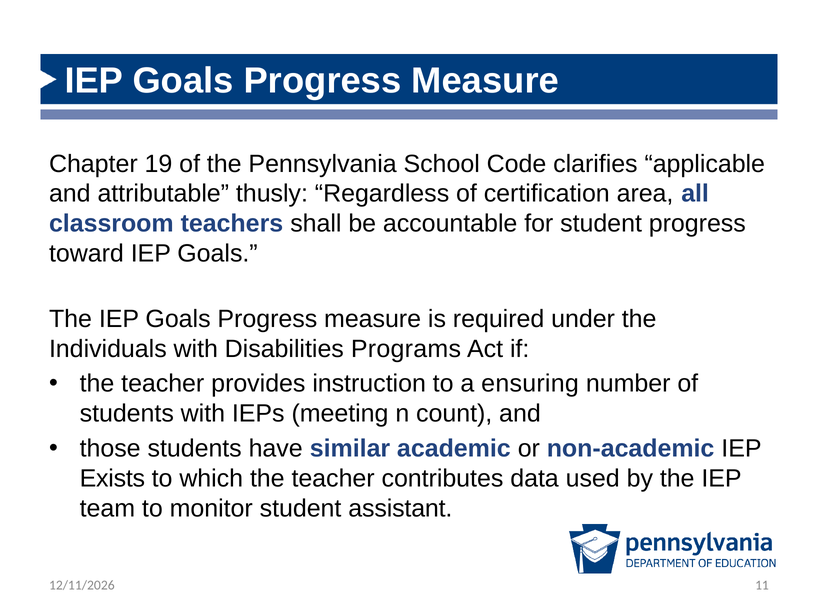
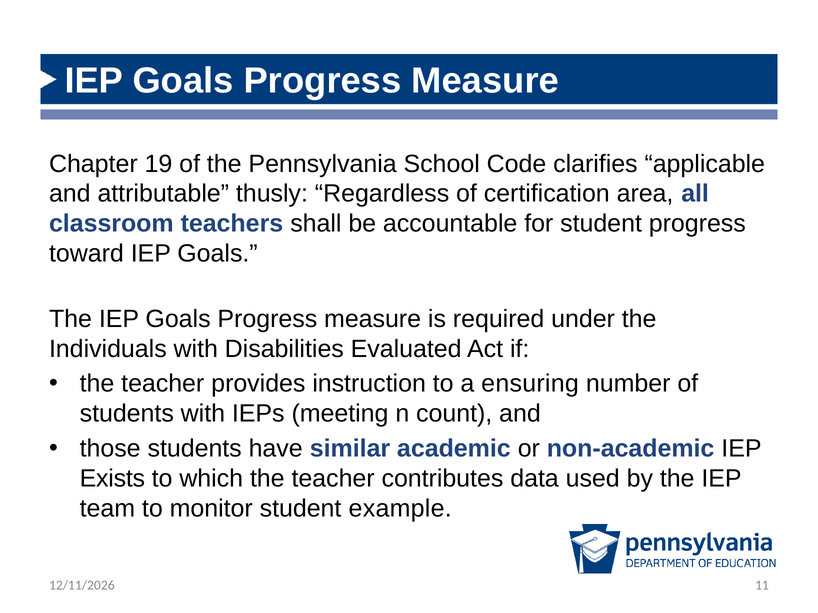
Programs: Programs -> Evaluated
assistant: assistant -> example
